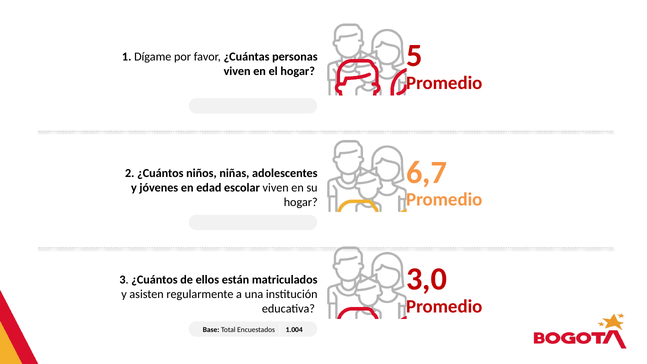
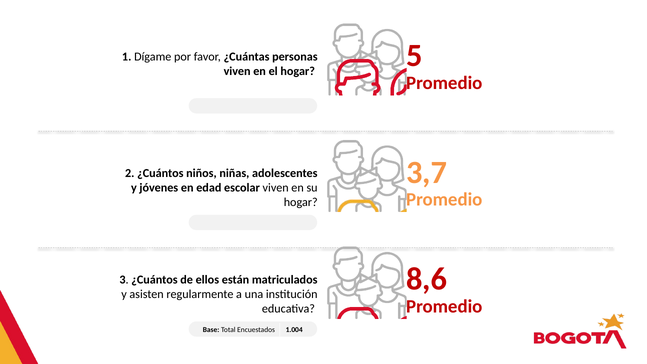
6,7: 6,7 -> 3,7
3,0: 3,0 -> 8,6
